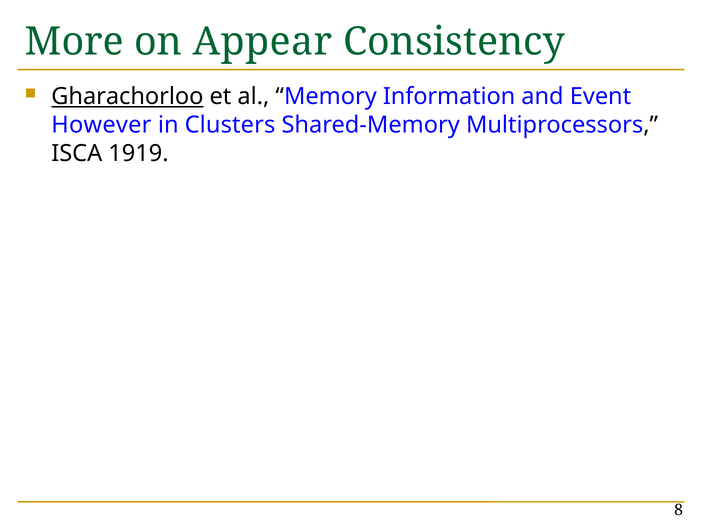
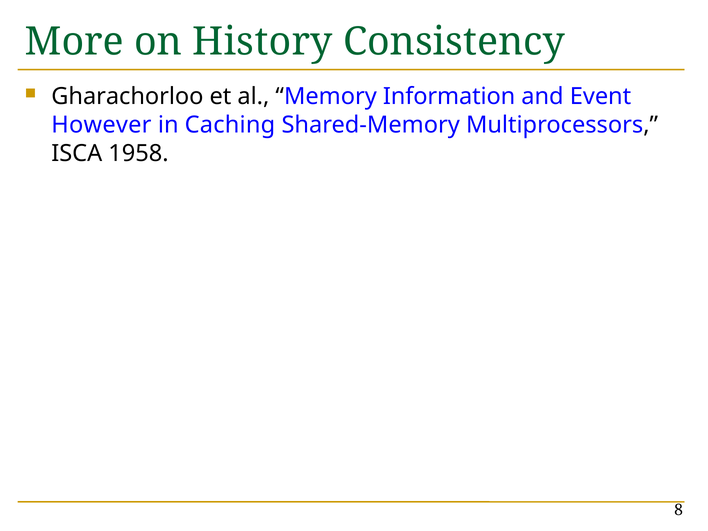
Appear: Appear -> History
Gharachorloo underline: present -> none
Clusters: Clusters -> Caching
1919: 1919 -> 1958
